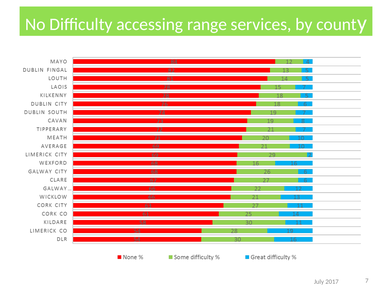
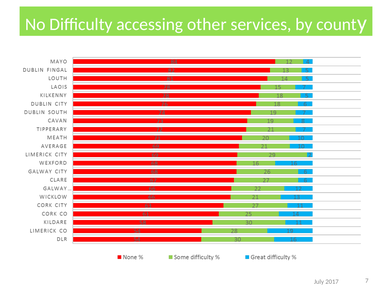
range: range -> other
